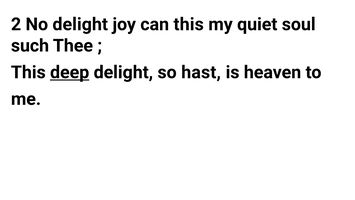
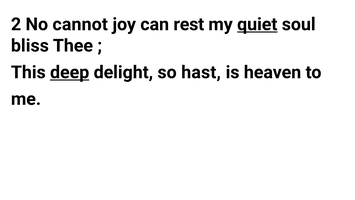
No delight: delight -> cannot
can this: this -> rest
quiet underline: none -> present
such: such -> bliss
